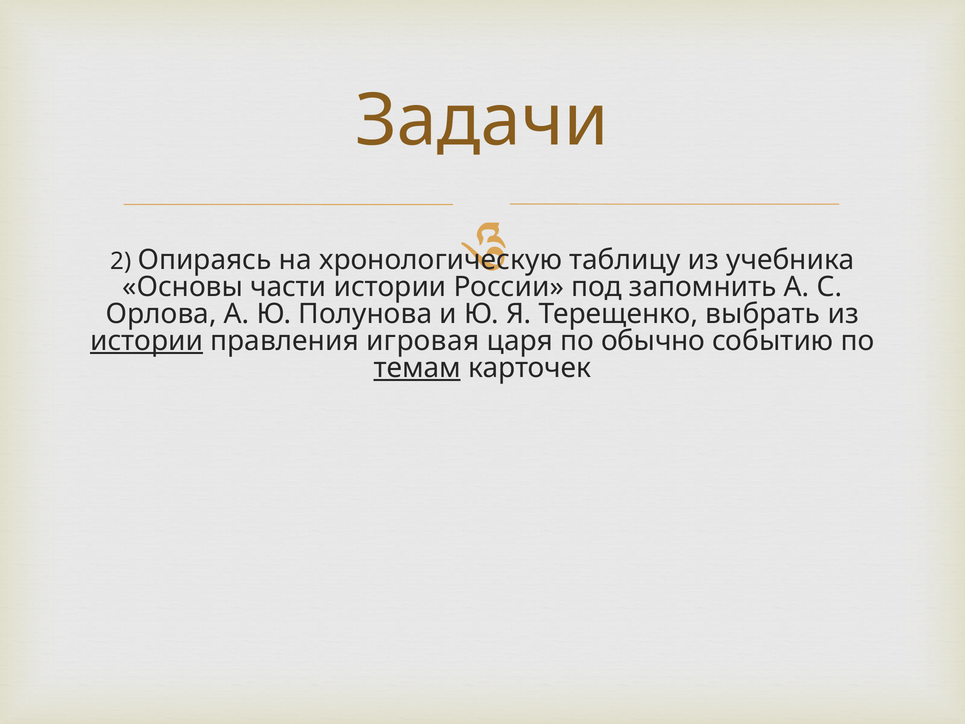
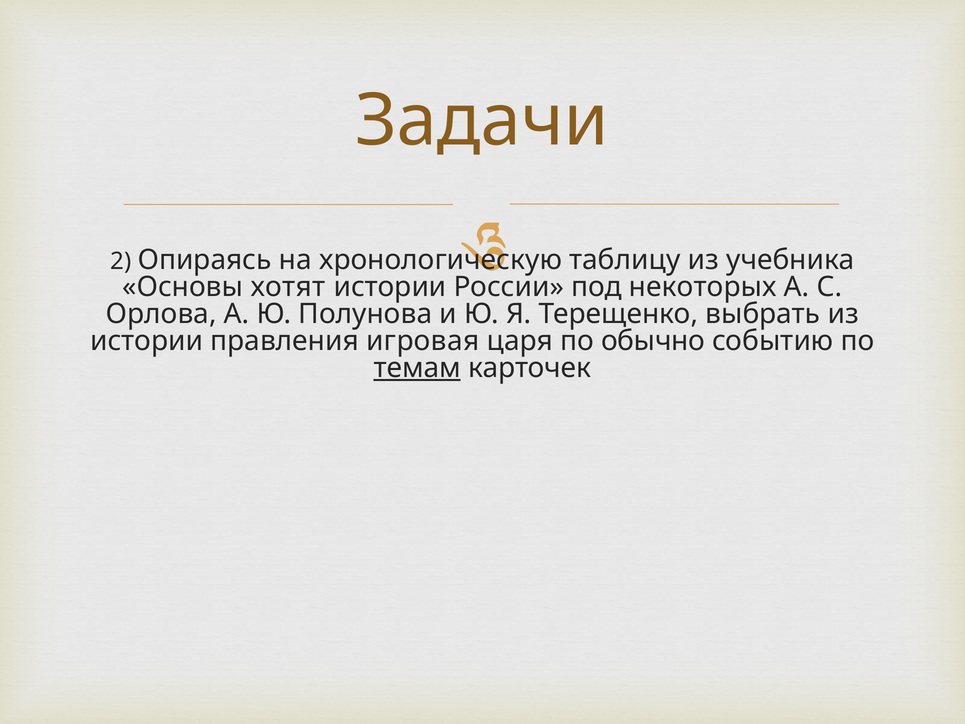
части: части -> хотят
запомнить: запомнить -> некоторых
истории at (147, 341) underline: present -> none
